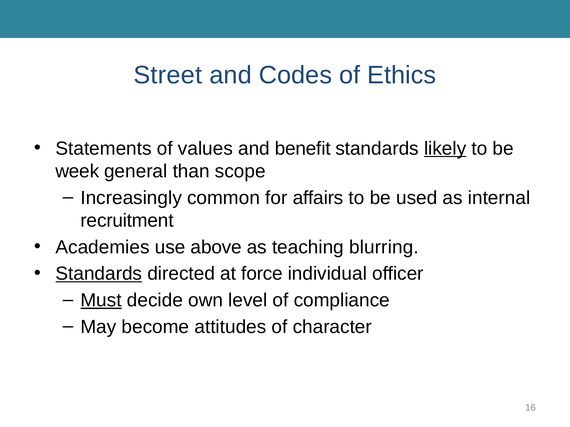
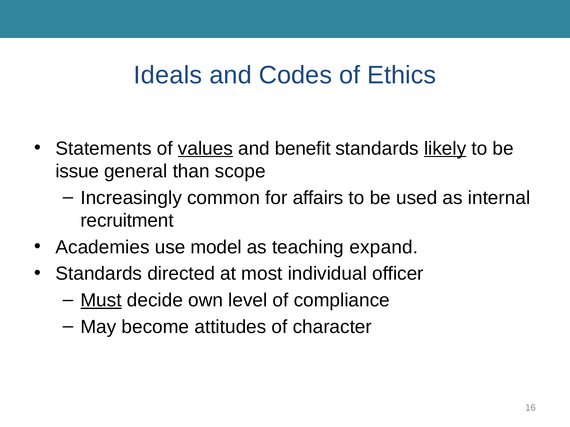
Street: Street -> Ideals
values underline: none -> present
week: week -> issue
above: above -> model
blurring: blurring -> expand
Standards at (99, 274) underline: present -> none
force: force -> most
